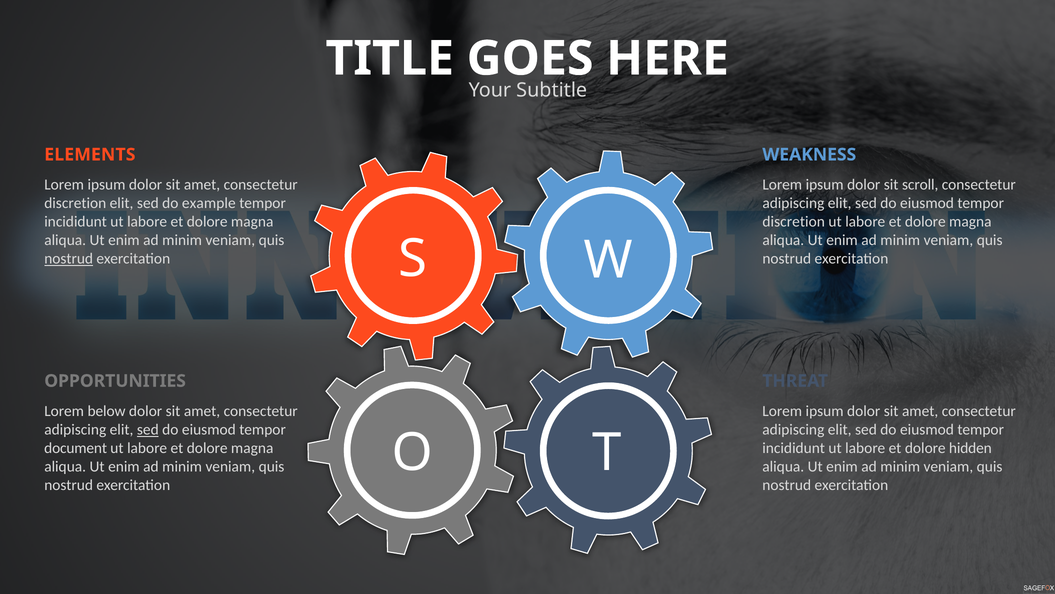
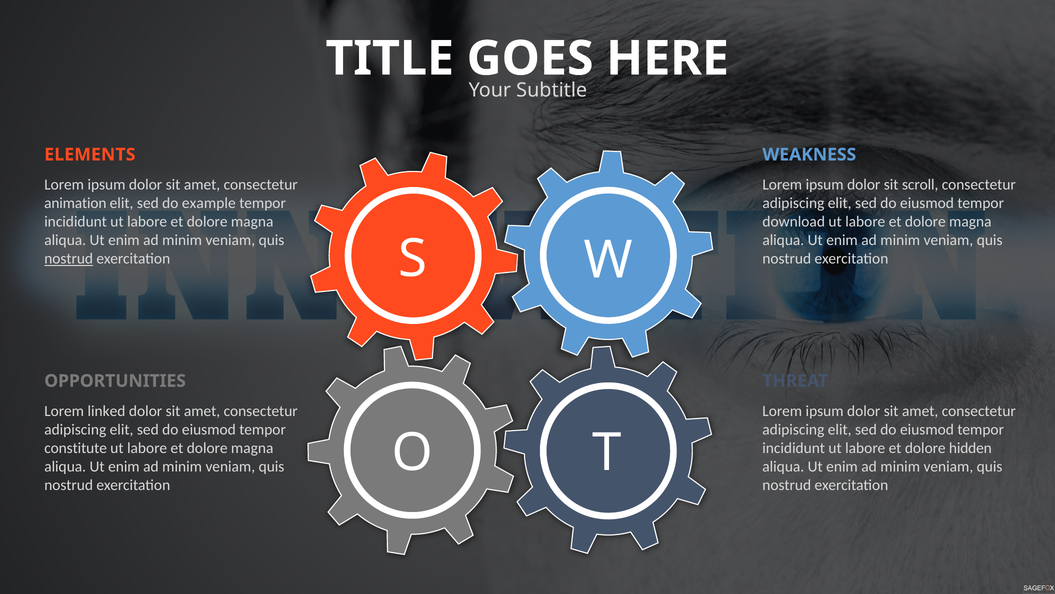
discretion at (75, 203): discretion -> animation
discretion at (794, 222): discretion -> download
below: below -> linked
sed at (148, 429) underline: present -> none
document: document -> constitute
